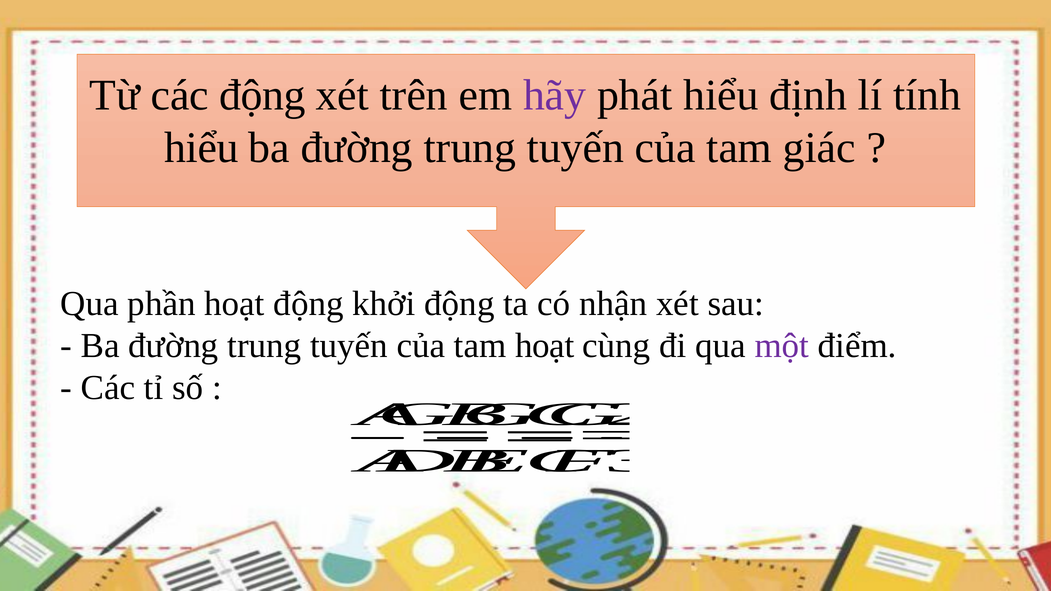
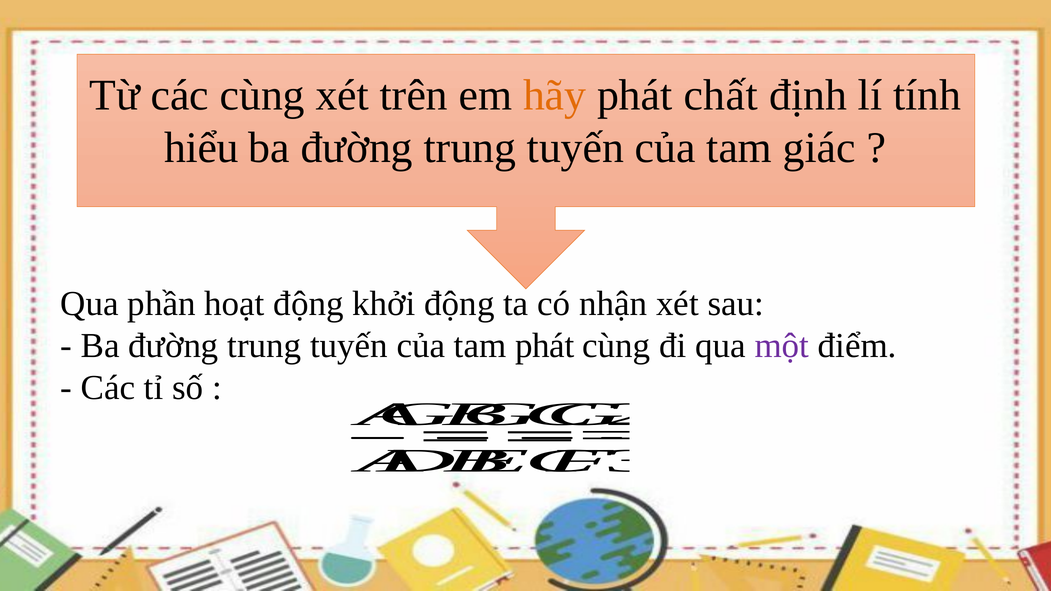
các động: động -> cùng
hãy colour: purple -> orange
phát hiểu: hiểu -> chất
tam hoạt: hoạt -> phát
